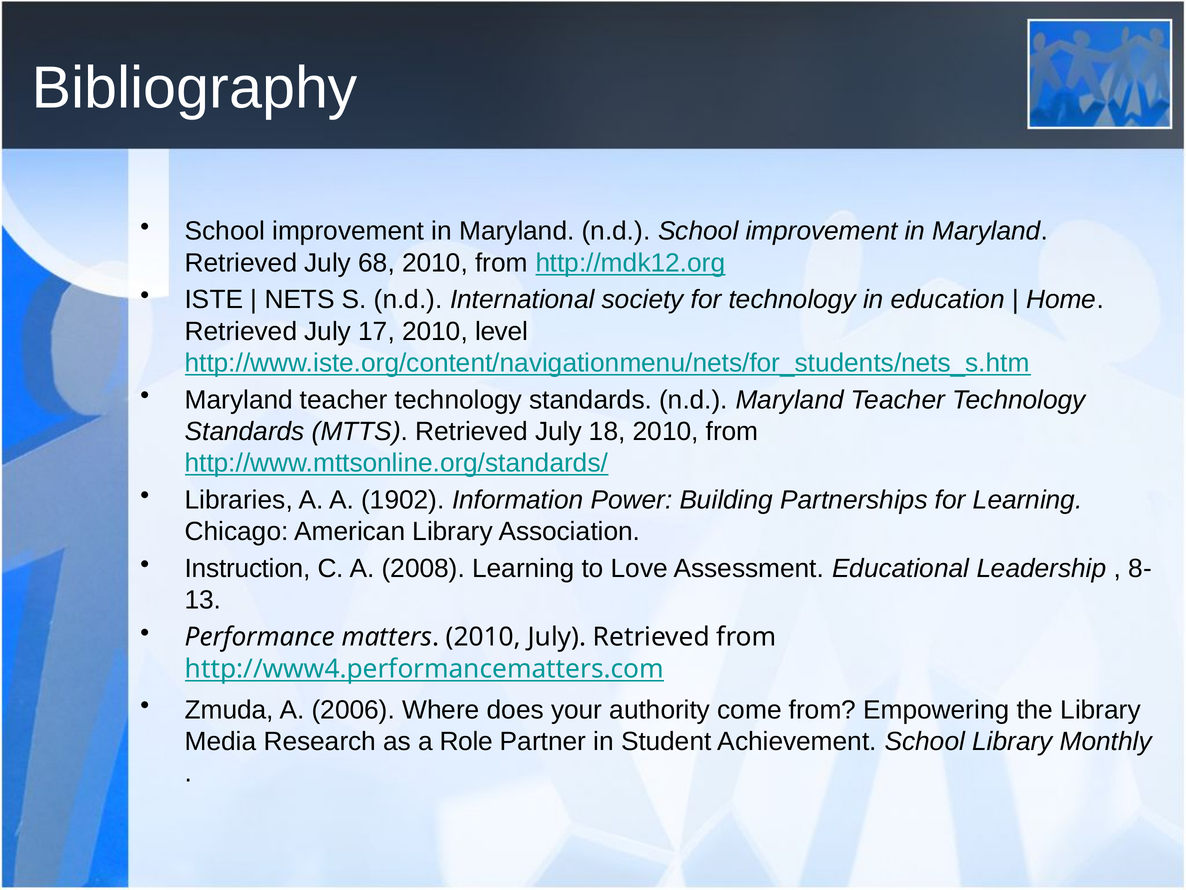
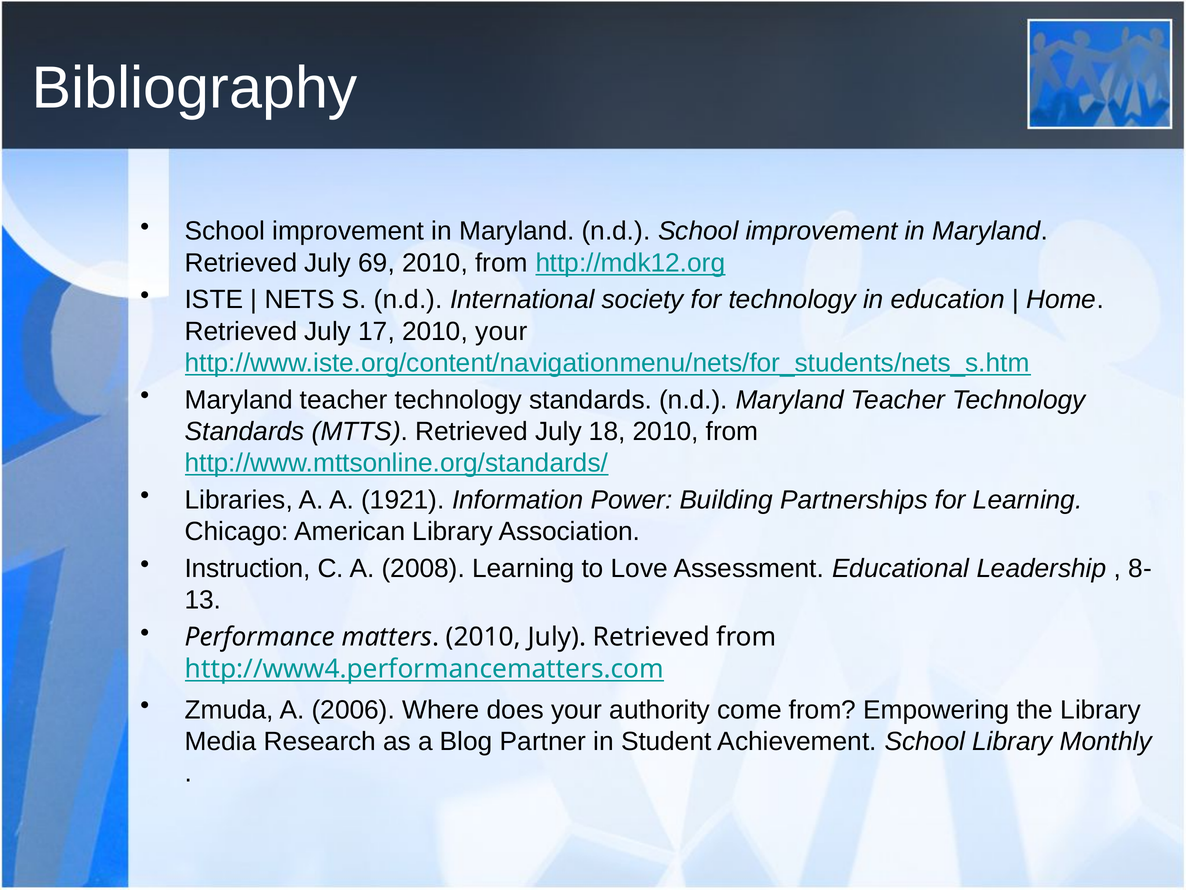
68: 68 -> 69
2010 level: level -> your
1902: 1902 -> 1921
Role: Role -> Blog
